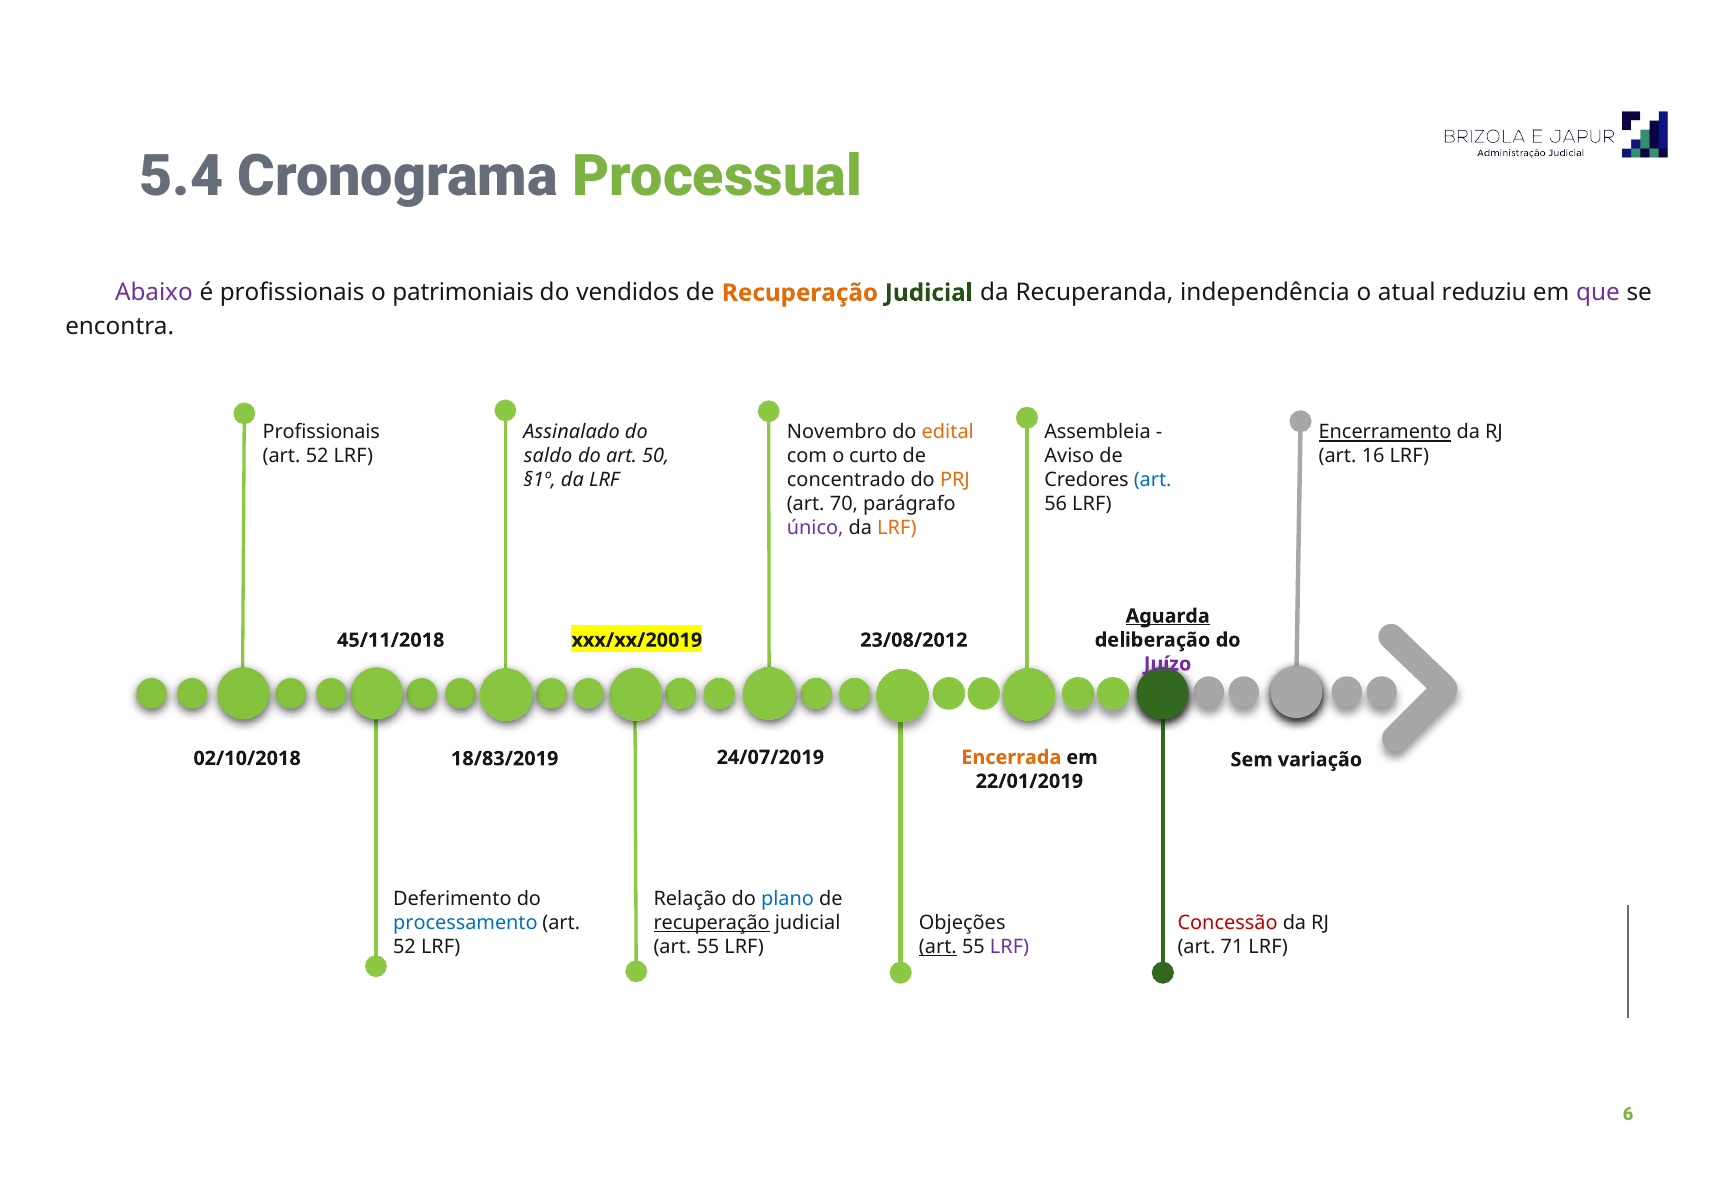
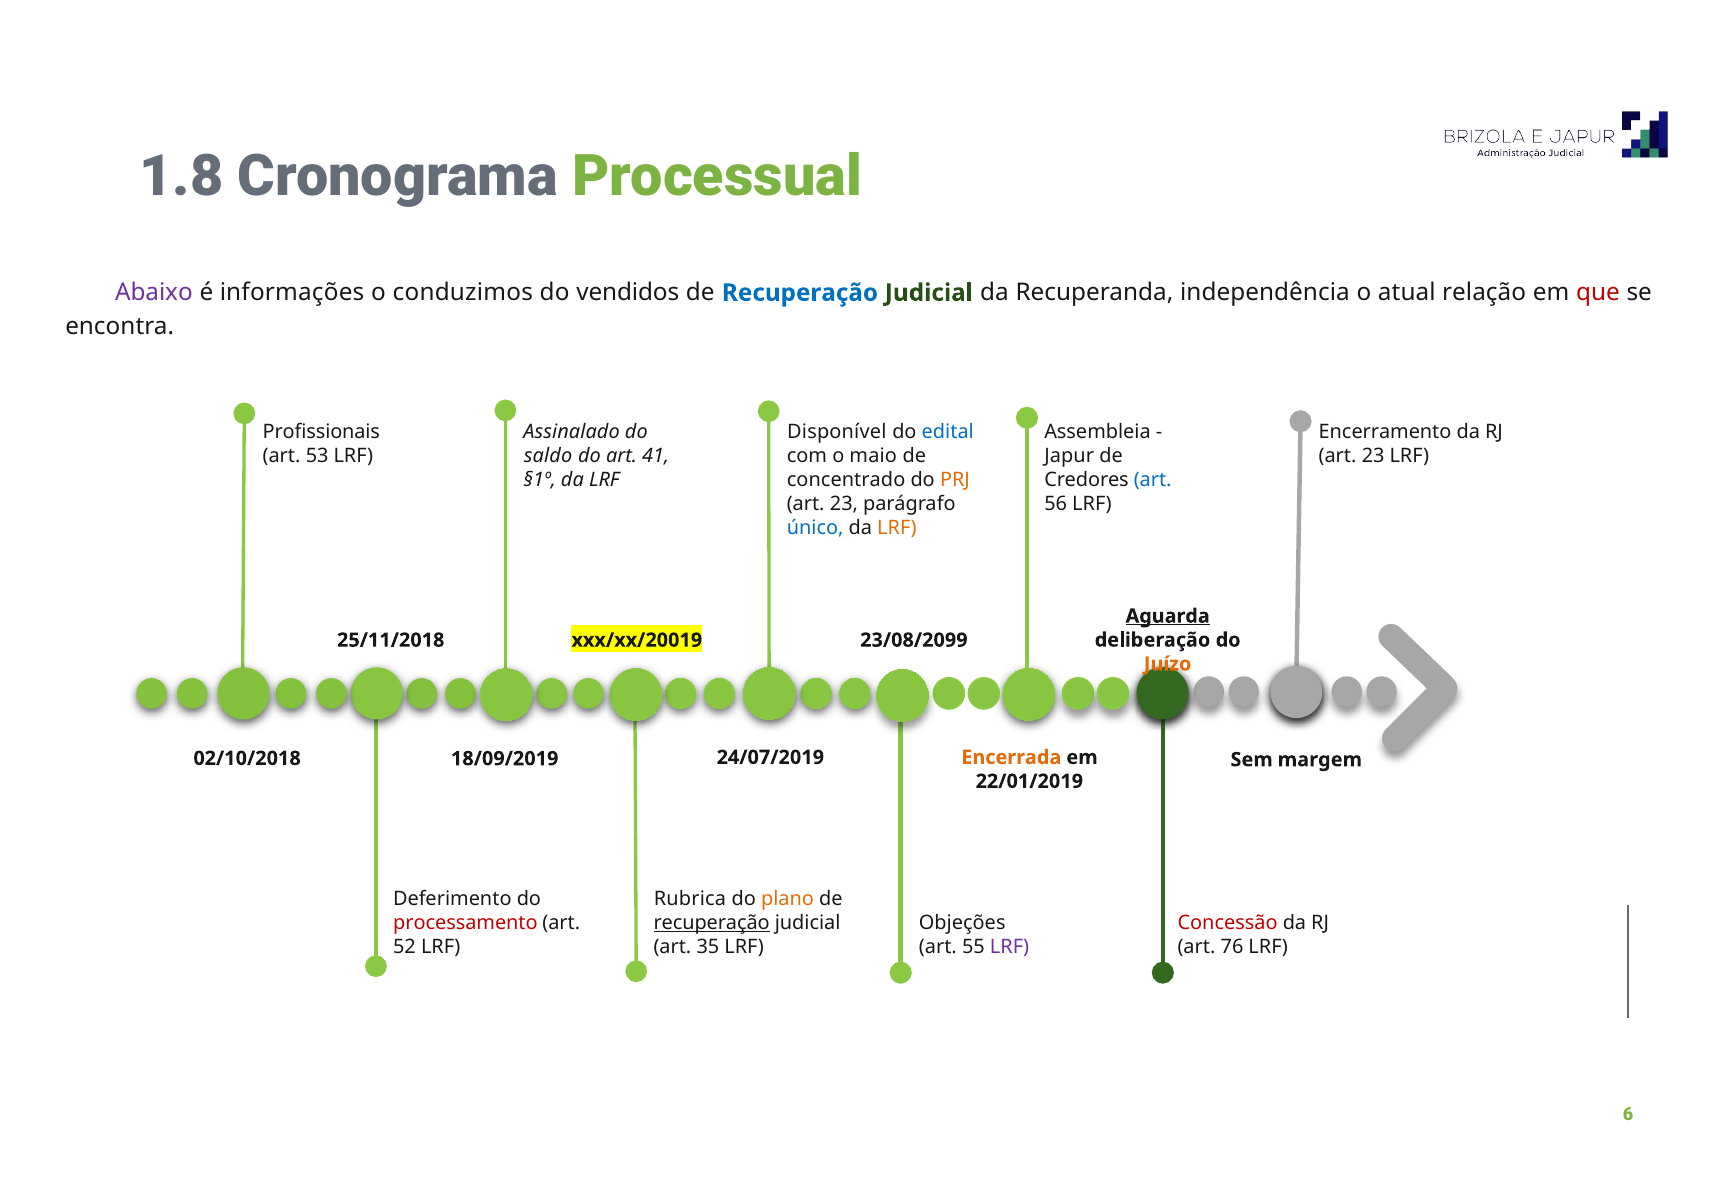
5.4: 5.4 -> 1.8
é profissionais: profissionais -> informações
patrimoniais: patrimoniais -> conduzimos
Recuperação at (800, 293) colour: orange -> blue
reduziu: reduziu -> relação
que colour: purple -> red
Novembro: Novembro -> Disponível
edital colour: orange -> blue
Encerramento underline: present -> none
52 at (317, 456): 52 -> 53
50: 50 -> 41
curto: curto -> maio
Aviso: Aviso -> Japur
16 at (1373, 456): 16 -> 23
70 at (844, 504): 70 -> 23
único colour: purple -> blue
45/11/2018: 45/11/2018 -> 25/11/2018
23/08/2012: 23/08/2012 -> 23/08/2099
Juízo colour: purple -> orange
18/83/2019: 18/83/2019 -> 18/09/2019
variação: variação -> margem
Relação: Relação -> Rubrica
plano colour: blue -> orange
processamento colour: blue -> red
art at (938, 947) underline: present -> none
71: 71 -> 76
55 at (708, 947): 55 -> 35
